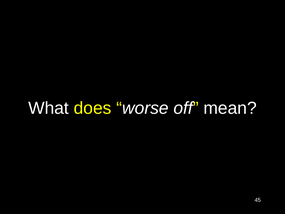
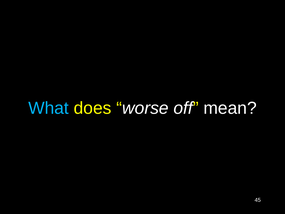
What colour: white -> light blue
